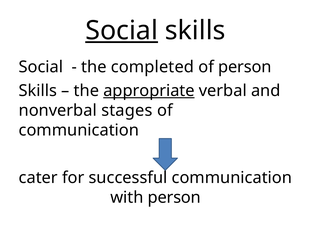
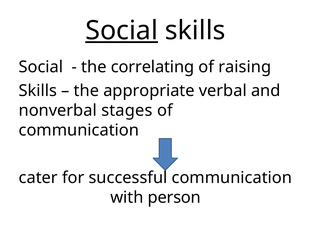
completed: completed -> correlating
of person: person -> raising
appropriate underline: present -> none
